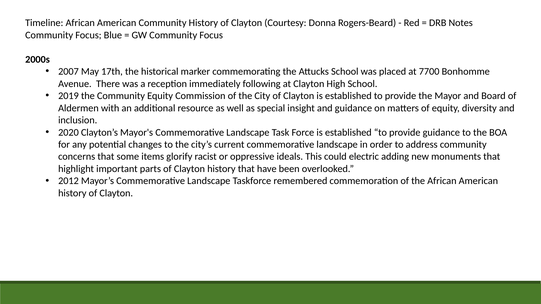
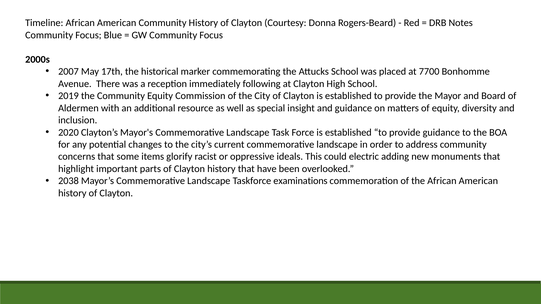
2012: 2012 -> 2038
remembered: remembered -> examinations
